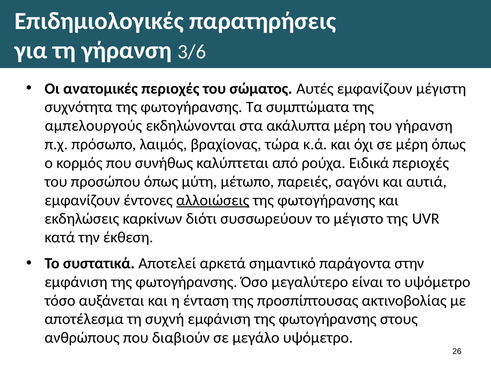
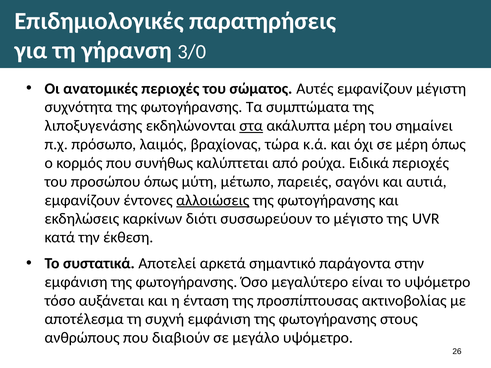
3/6: 3/6 -> 3/0
αμπελουργούς: αμπελουργούς -> λιποξυγενάσης
στα underline: none -> present
του γήρανση: γήρανση -> σημαίνει
